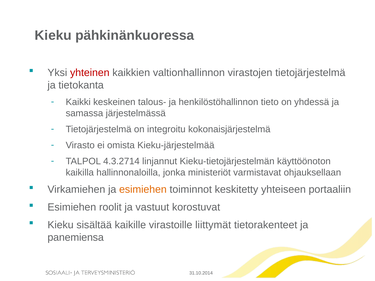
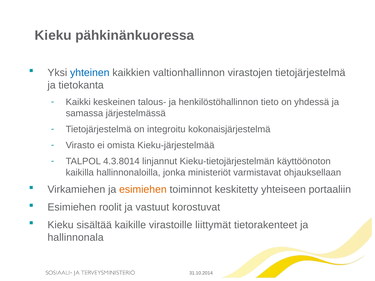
yhteinen colour: red -> blue
4.3.2714: 4.3.2714 -> 4.3.8014
panemiensa: panemiensa -> hallinnonala
